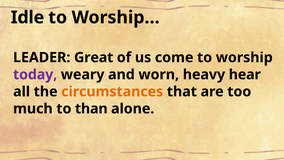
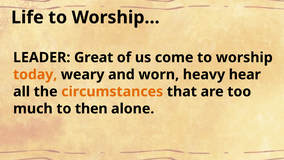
Idle: Idle -> Life
today colour: purple -> orange
than: than -> then
